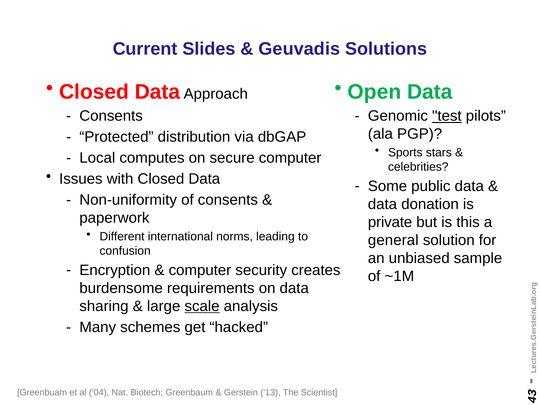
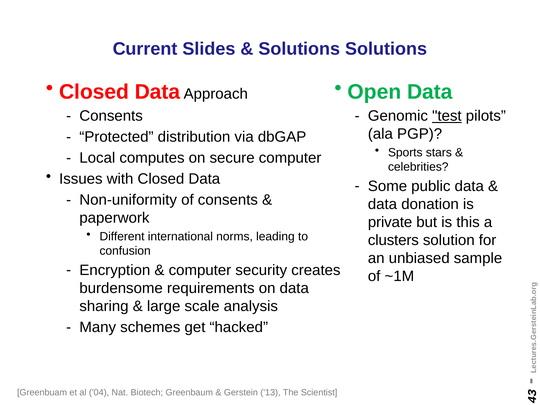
Geuvadis at (299, 49): Geuvadis -> Solutions
general: general -> clusters
scale underline: present -> none
